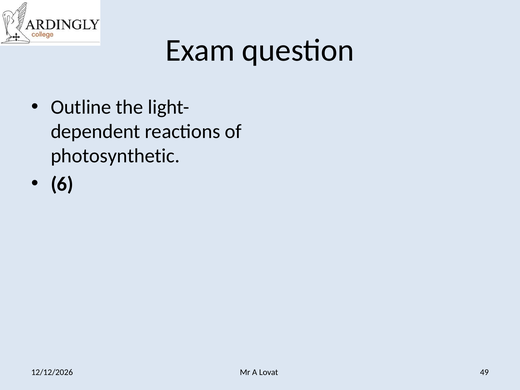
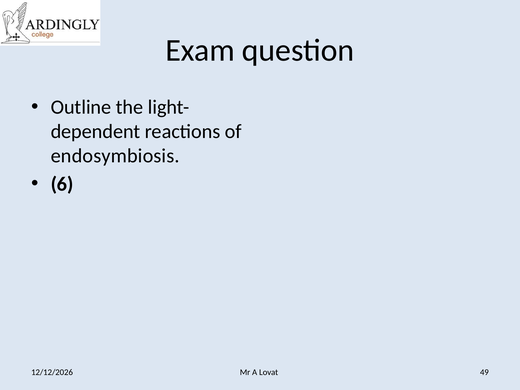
photosynthetic: photosynthetic -> endosymbiosis
